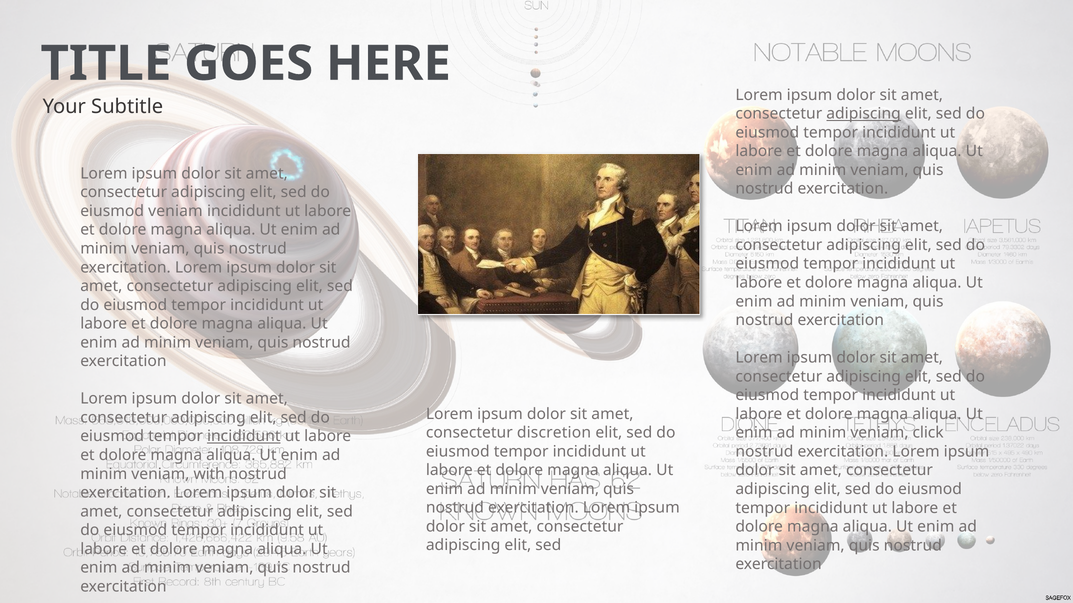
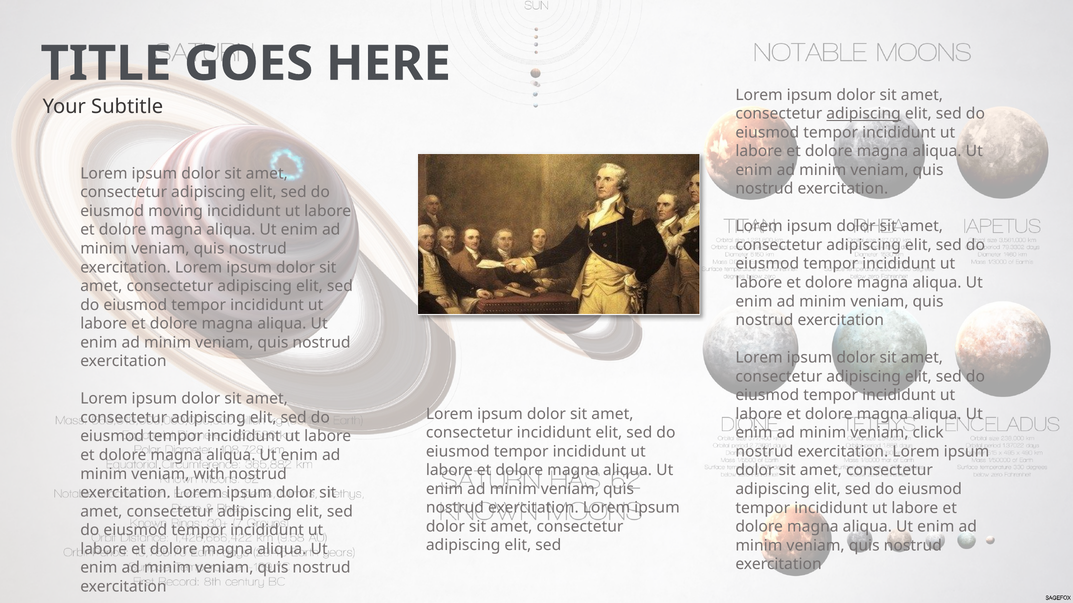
eiusmod veniam: veniam -> moving
consectetur discretion: discretion -> incididunt
incididunt at (244, 437) underline: present -> none
